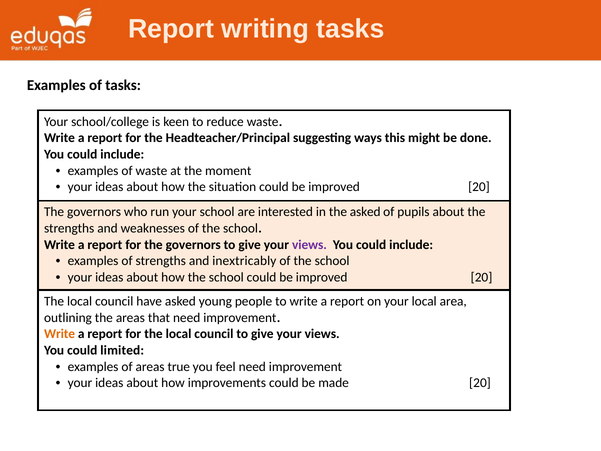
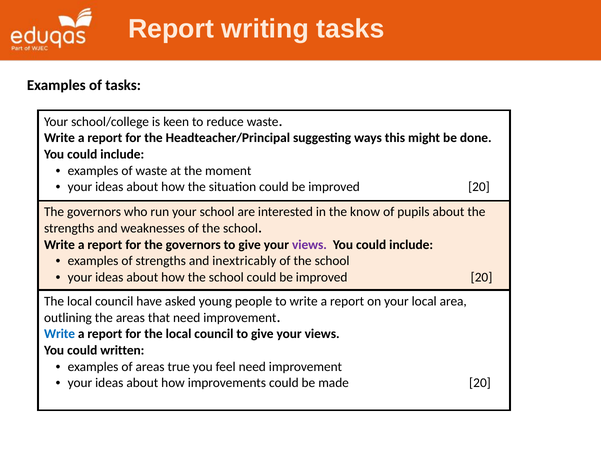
the asked: asked -> know
Write at (60, 334) colour: orange -> blue
limited: limited -> written
